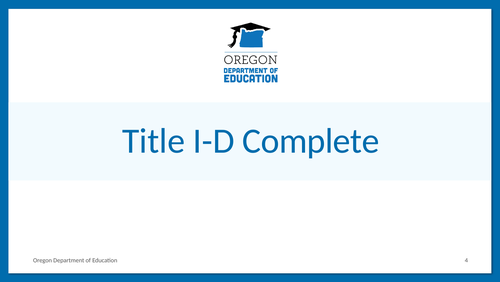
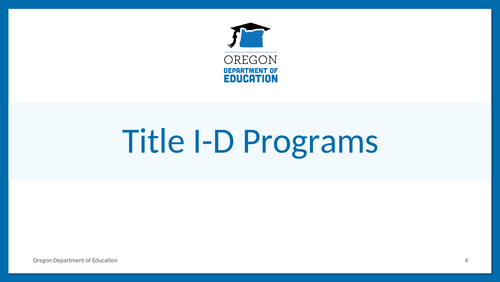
Complete: Complete -> Programs
